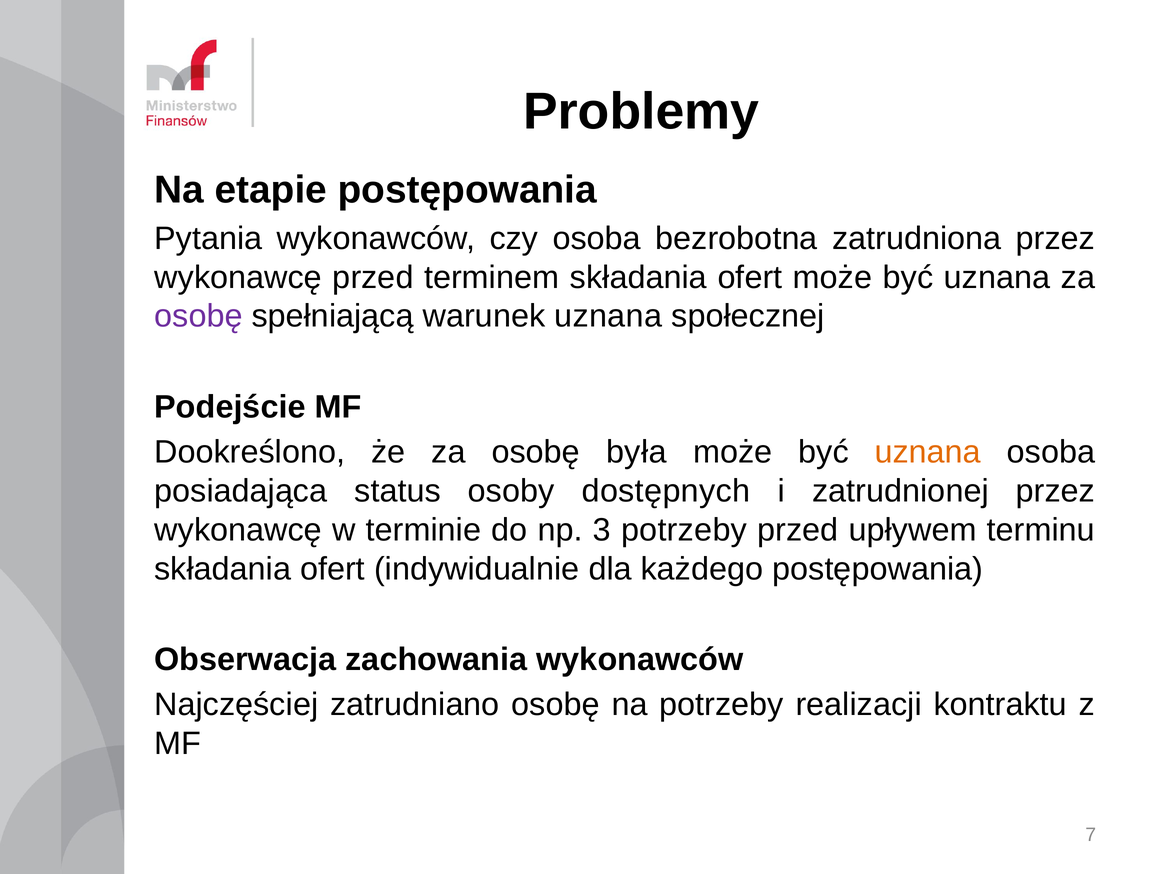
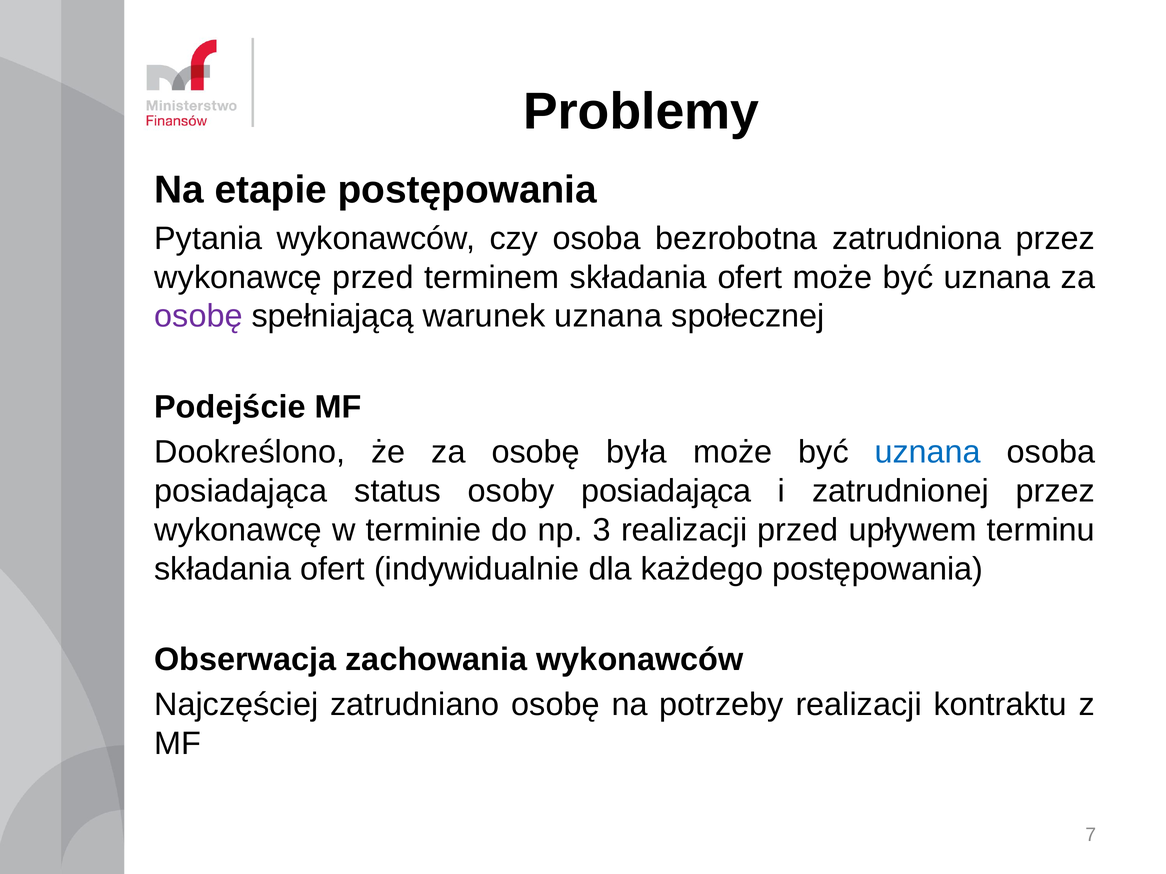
uznana at (928, 452) colour: orange -> blue
osoby dostępnych: dostępnych -> posiadająca
3 potrzeby: potrzeby -> realizacji
